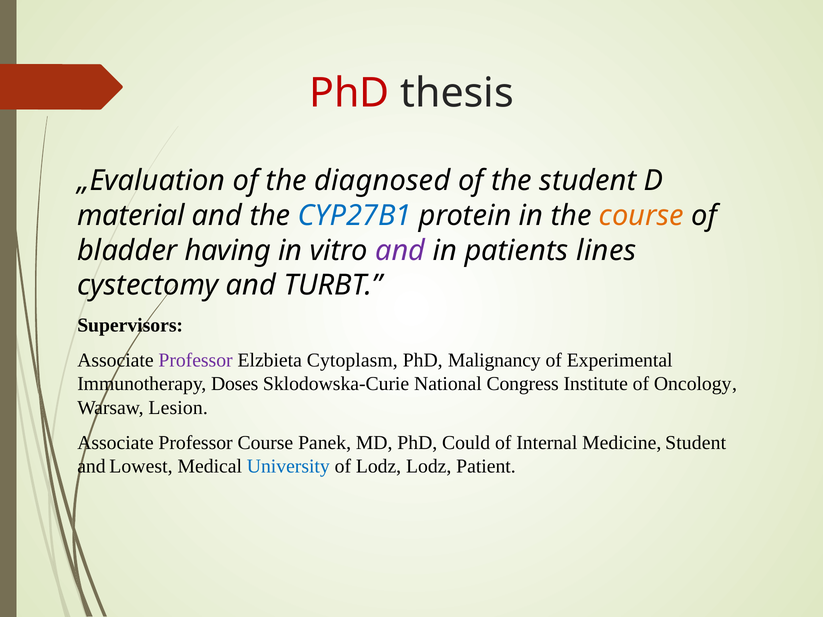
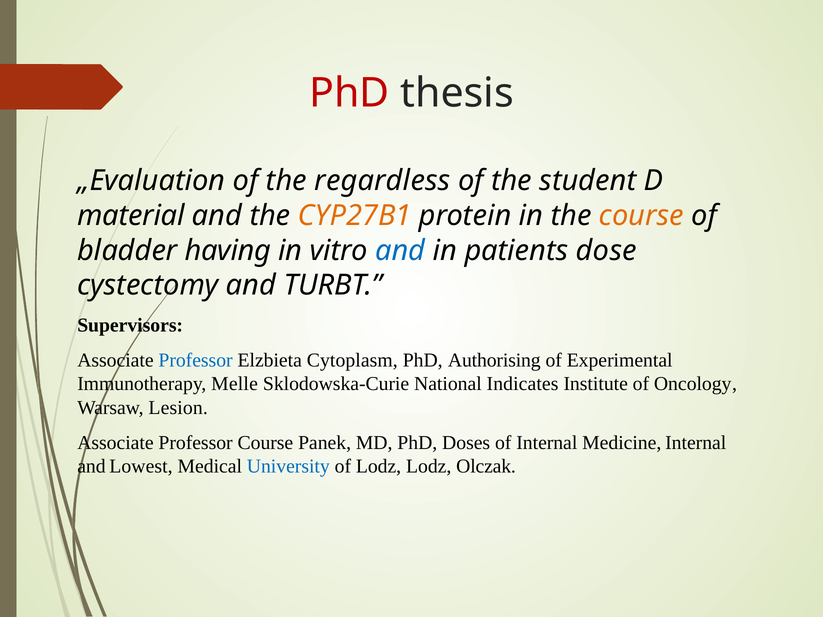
diagnosed: diagnosed -> regardless
CYP27B1 colour: blue -> orange
and at (400, 251) colour: purple -> blue
lines: lines -> dose
Professor at (196, 360) colour: purple -> blue
Malignancy: Malignancy -> Authorising
Doses: Doses -> Melle
Congress: Congress -> Indicates
Could: Could -> Doses
Medicine Student: Student -> Internal
Patient: Patient -> Olczak
